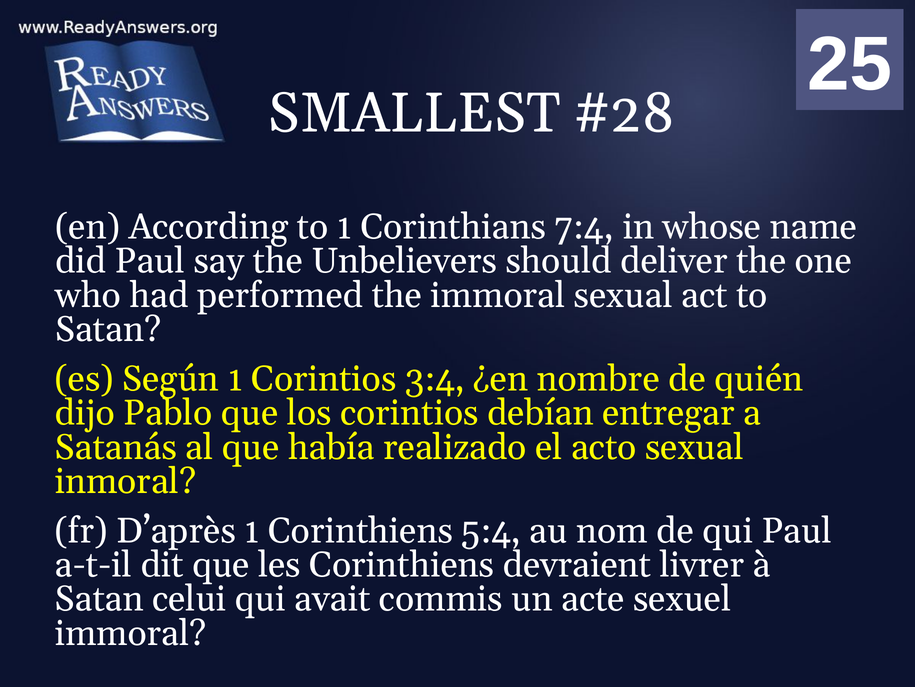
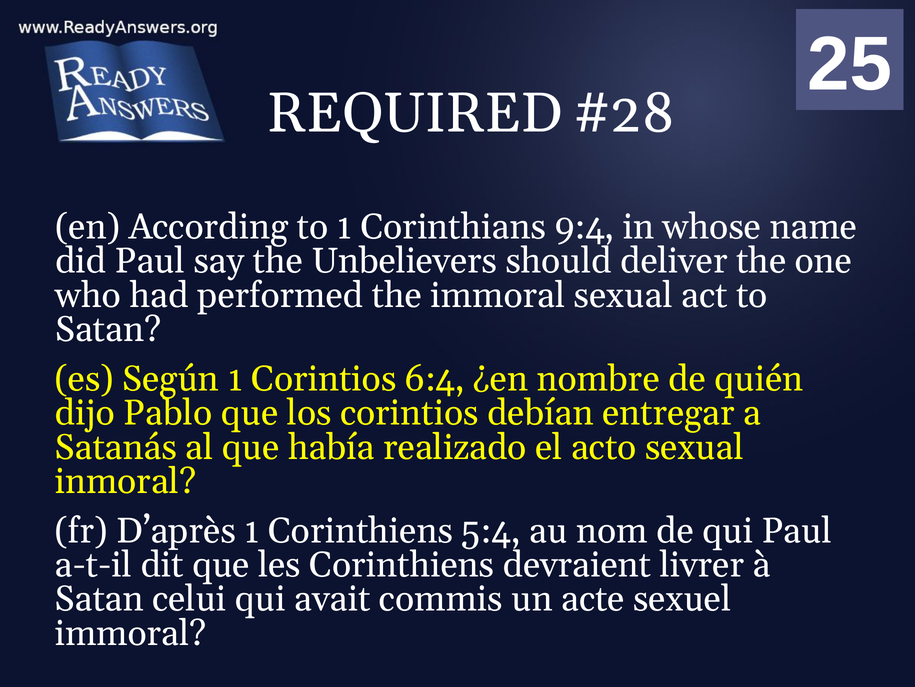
SMALLEST: SMALLEST -> REQUIRED
7:4: 7:4 -> 9:4
3:4: 3:4 -> 6:4
